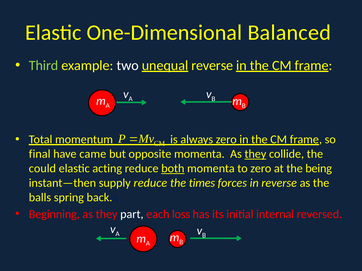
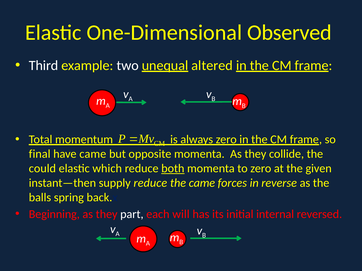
Balanced: Balanced -> Observed
Third colour: light green -> white
unequal reverse: reverse -> altered
they at (255, 154) underline: present -> none
acting: acting -> which
being: being -> given
the times: times -> came
loss: loss -> will
